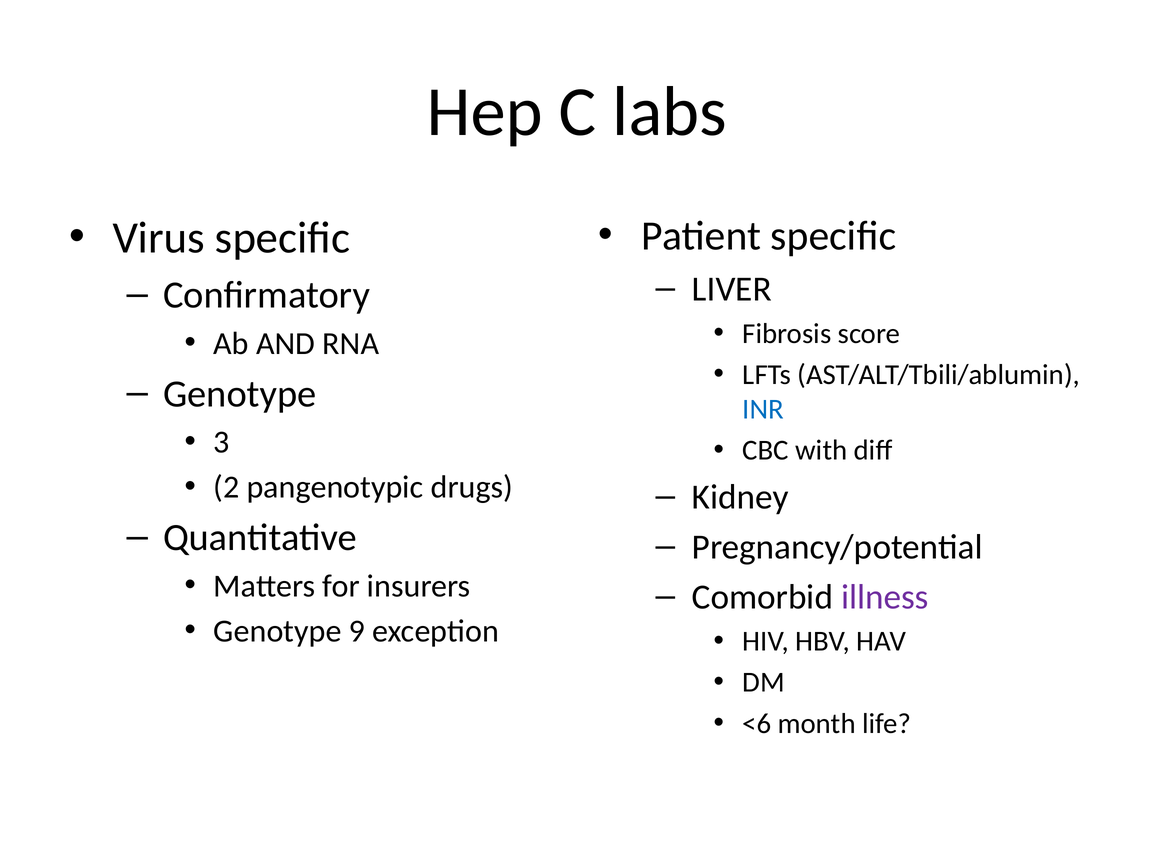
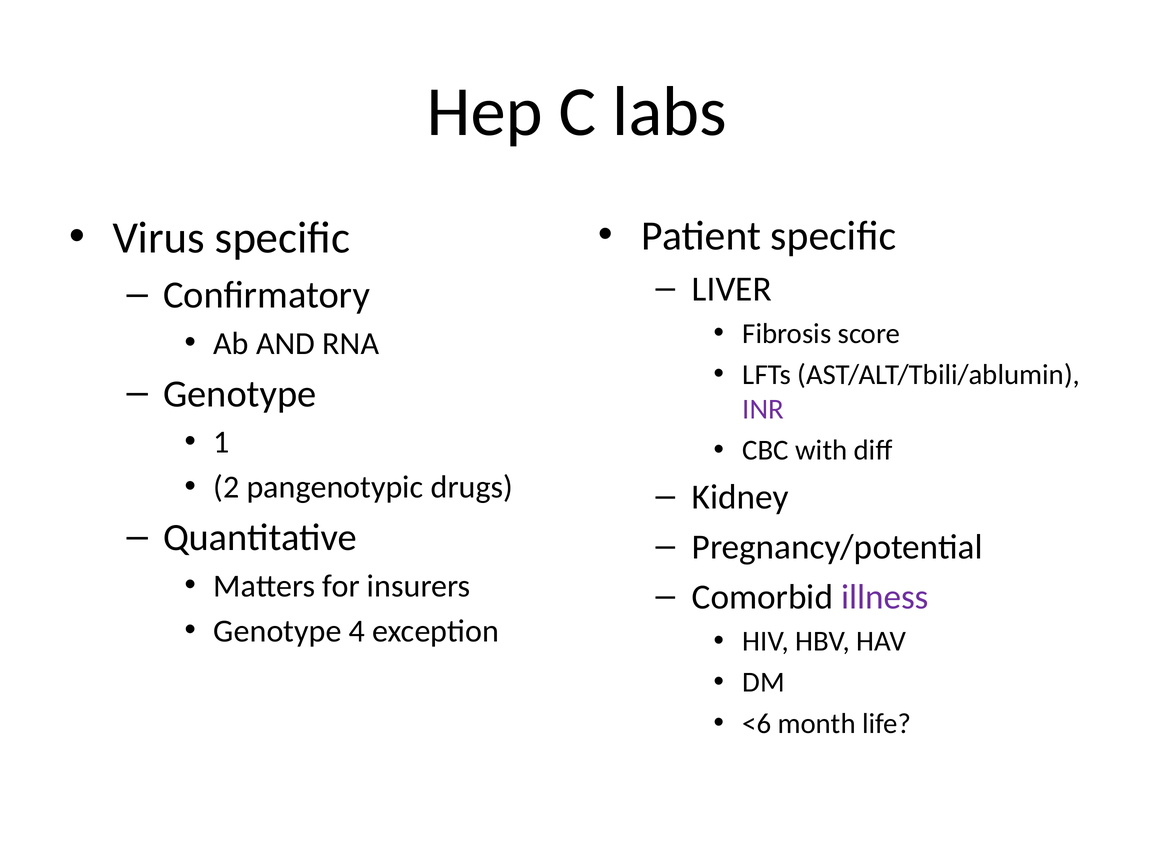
INR colour: blue -> purple
3: 3 -> 1
9: 9 -> 4
